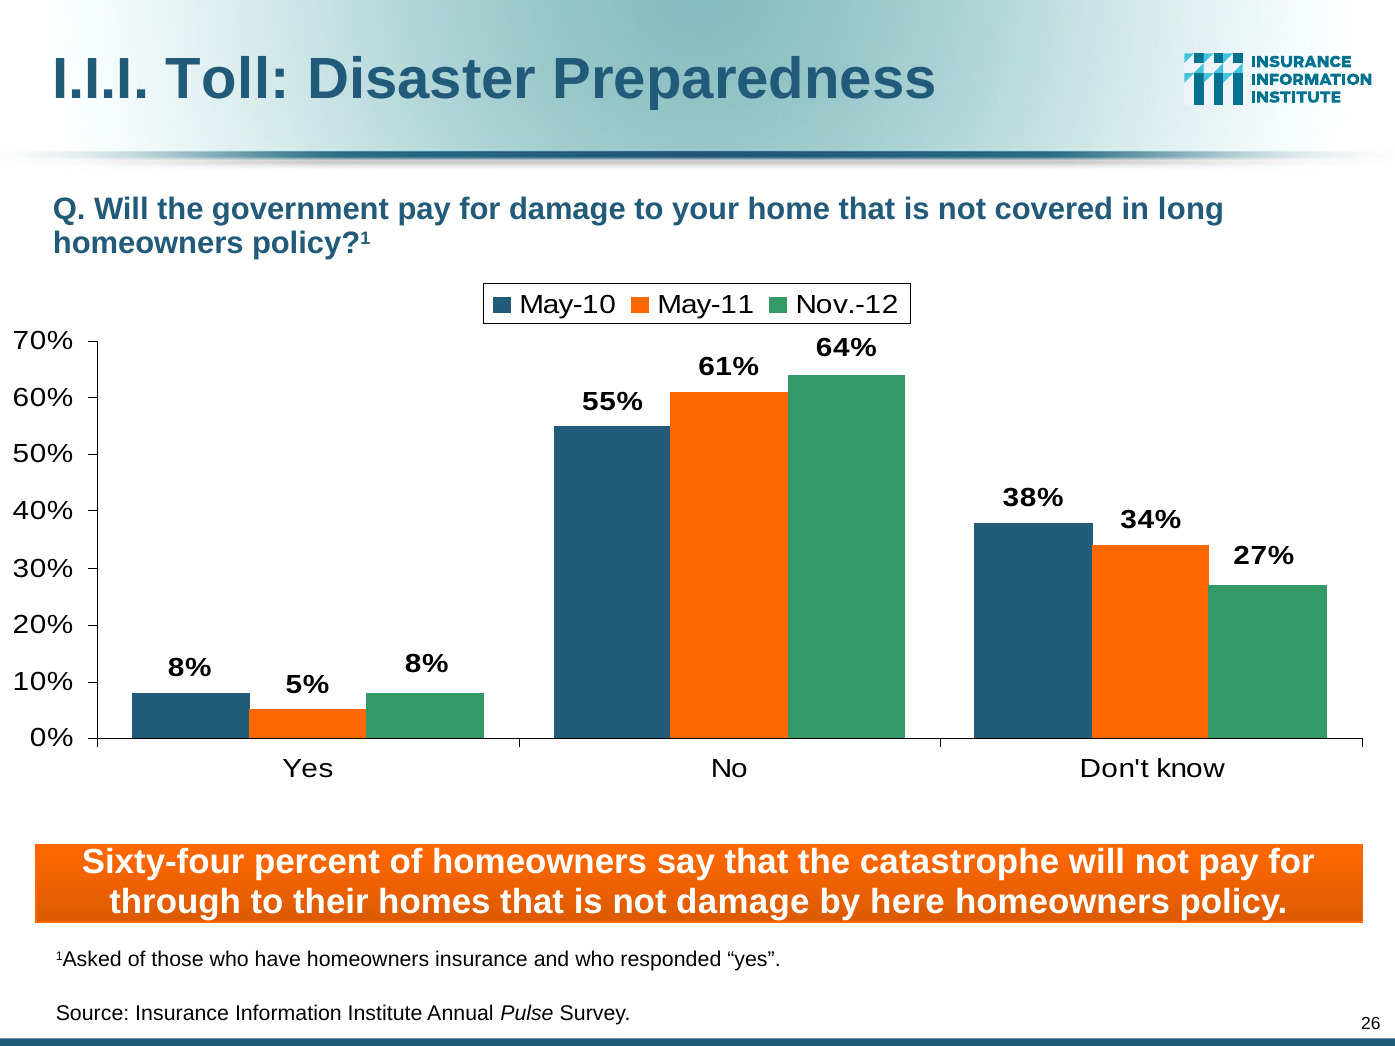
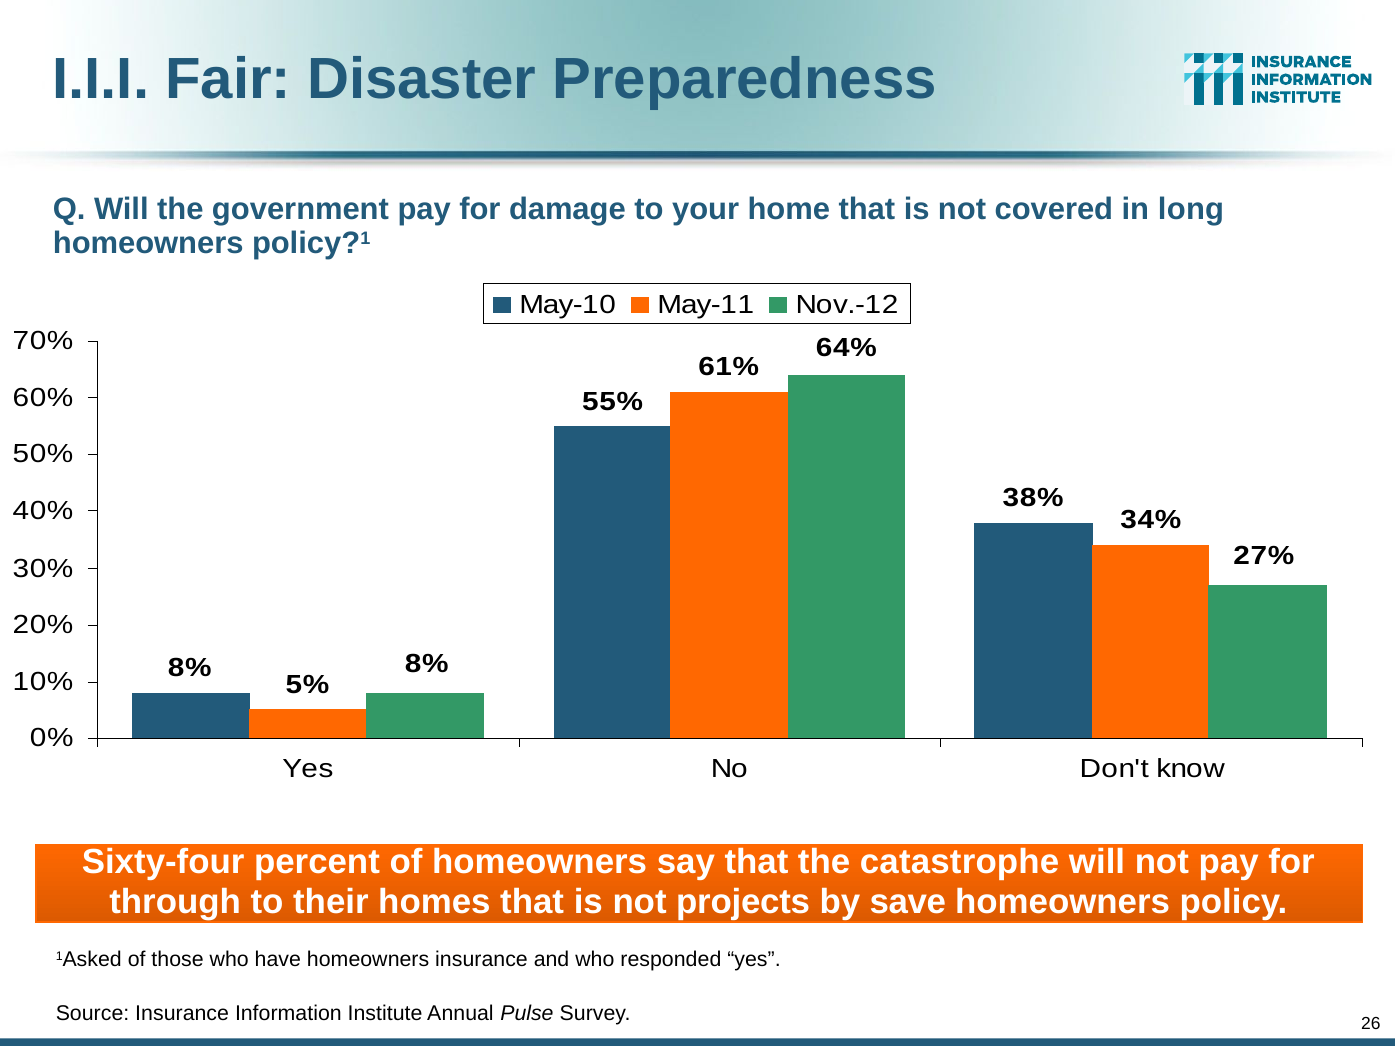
Toll: Toll -> Fair
not damage: damage -> projects
here: here -> save
